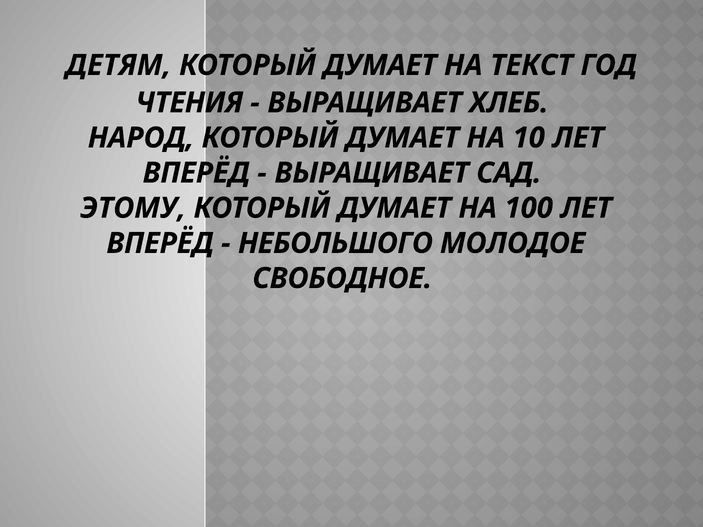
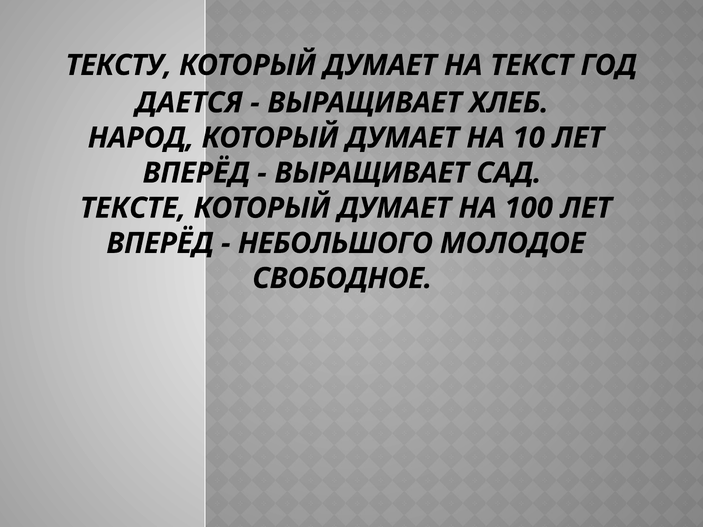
ДЕТЯМ: ДЕТЯМ -> ТЕКСТУ
ЧТЕНИЯ: ЧТЕНИЯ -> ДАЕТСЯ
ЭТОМУ: ЭТОМУ -> ТЕКСТЕ
